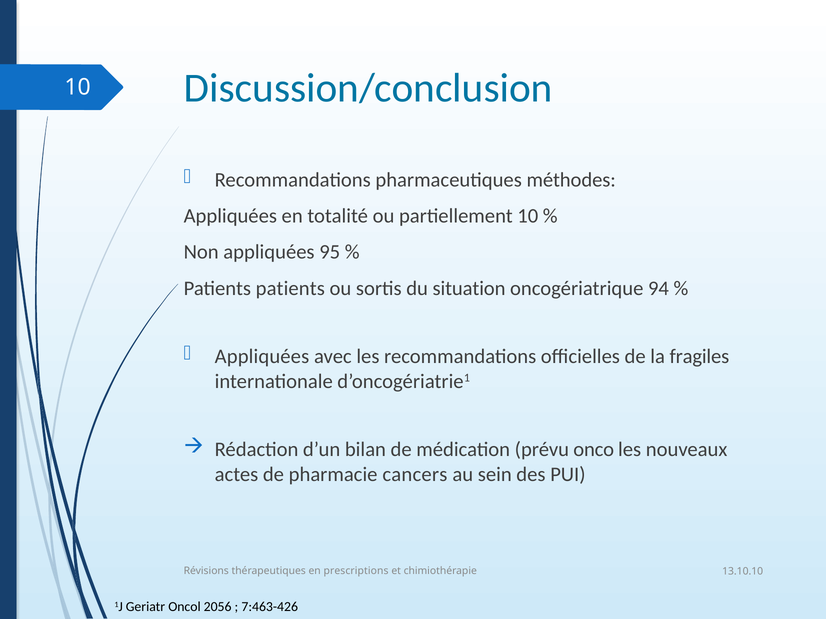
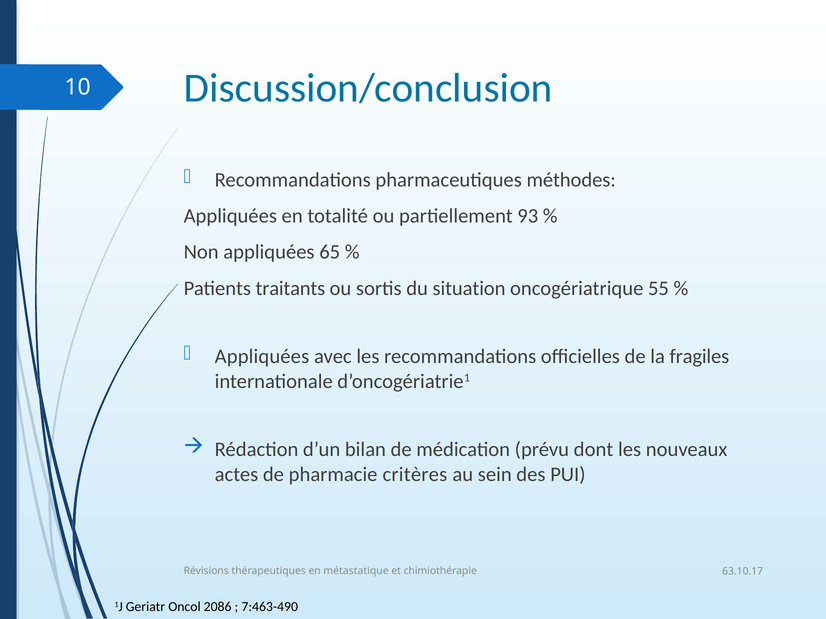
partiellement 10: 10 -> 93
95: 95 -> 65
Patients patients: patients -> traitants
94: 94 -> 55
onco: onco -> dont
cancers: cancers -> critères
prescriptions: prescriptions -> métastatique
13.10.10: 13.10.10 -> 63.10.17
2056: 2056 -> 2086
7:463-426: 7:463-426 -> 7:463-490
